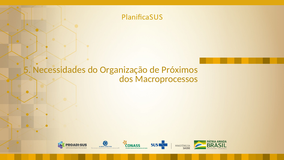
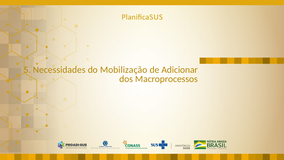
Organização: Organização -> Mobilização
Próximos: Próximos -> Adicionar
